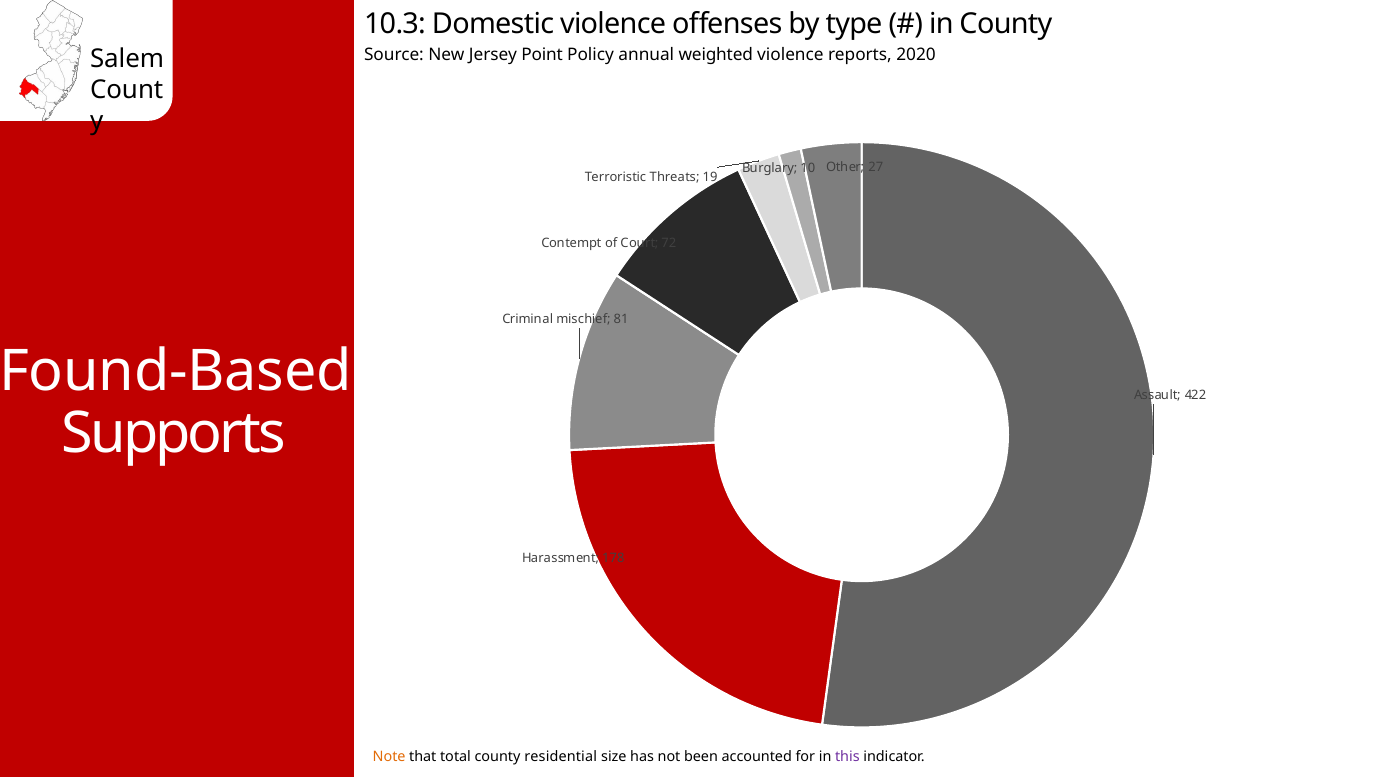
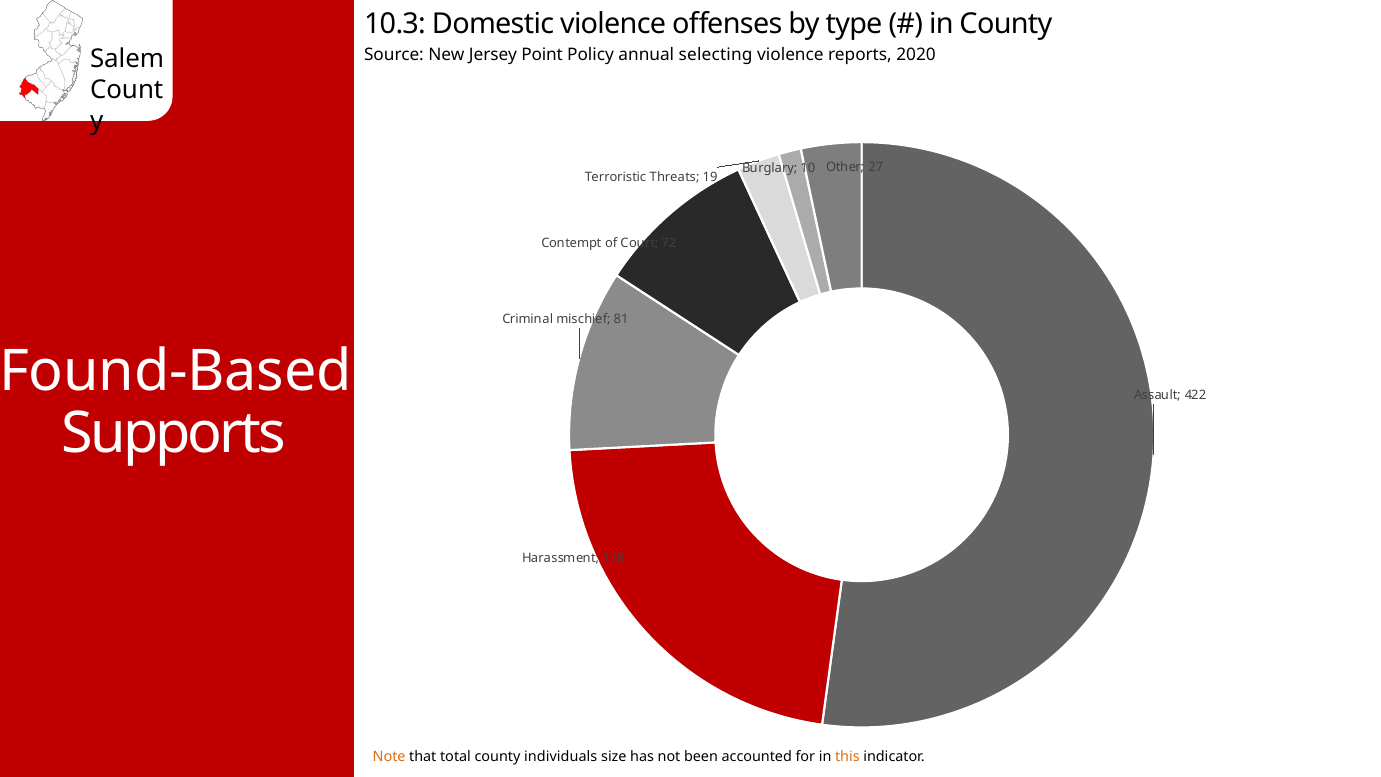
weighted: weighted -> selecting
residential: residential -> individuals
this colour: purple -> orange
